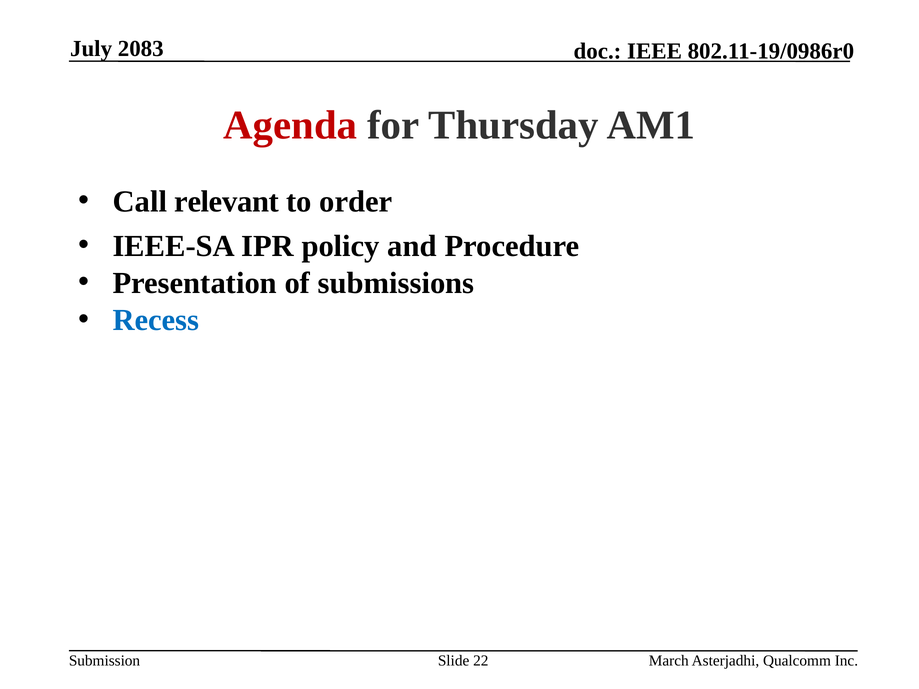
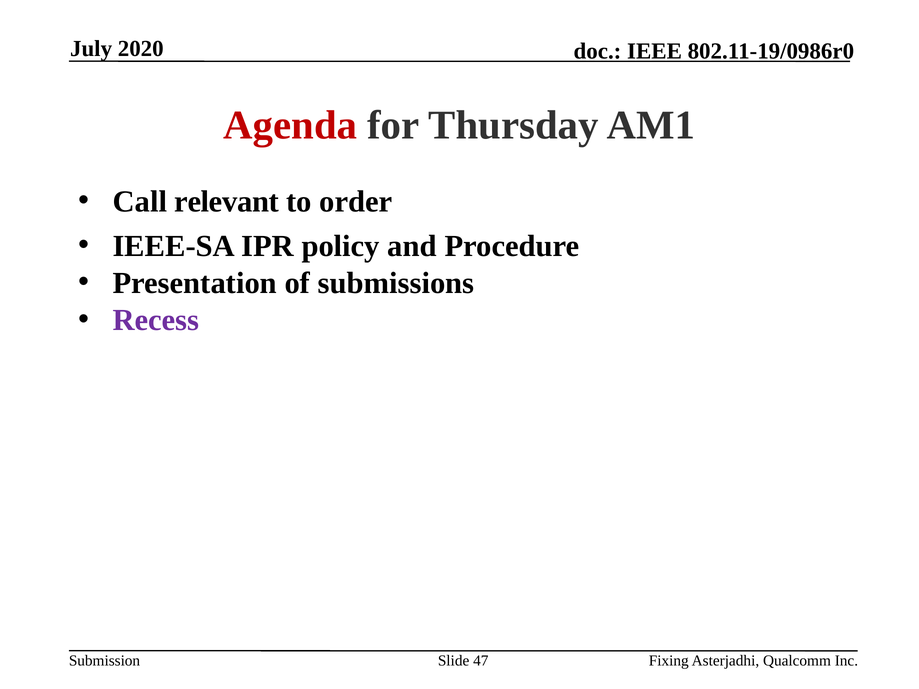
2083: 2083 -> 2020
Recess colour: blue -> purple
22: 22 -> 47
March: March -> Fixing
